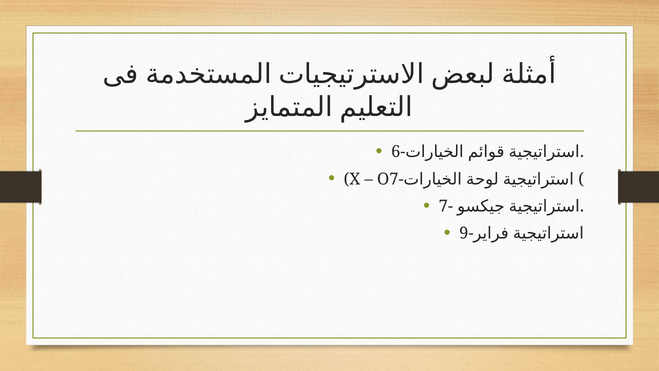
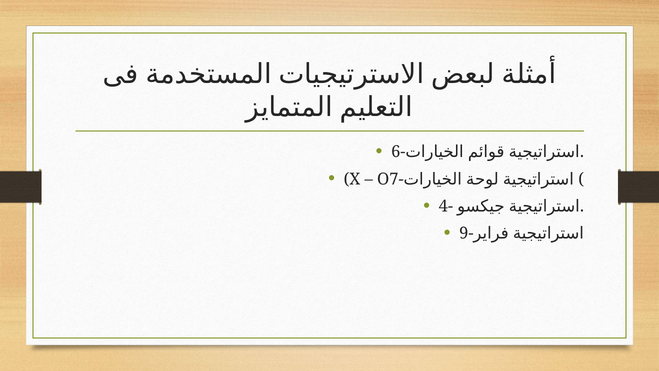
7-: 7- -> 4-
